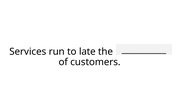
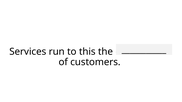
late: late -> this
